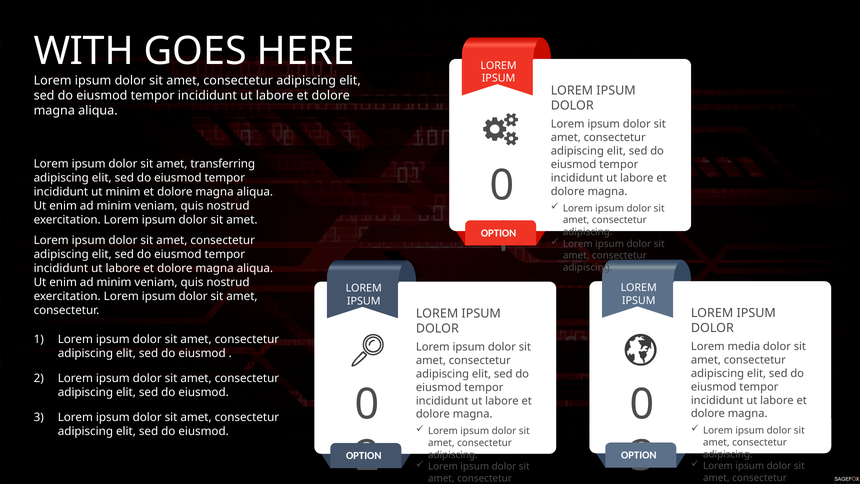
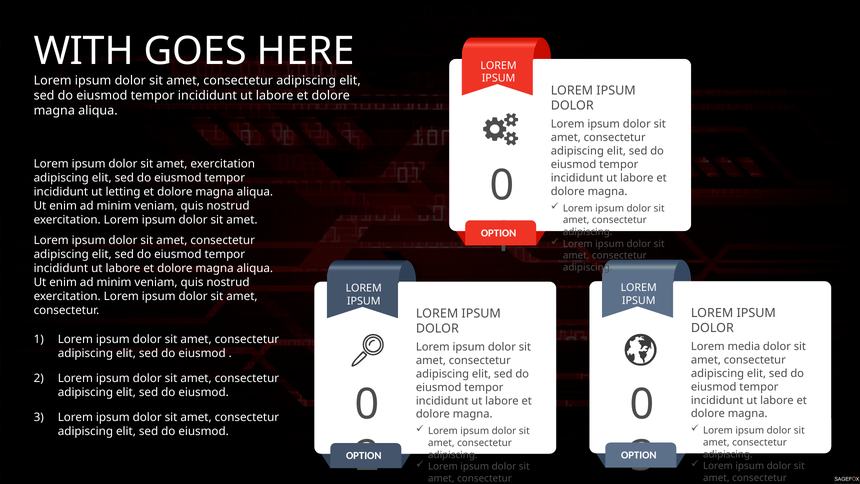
amet transferring: transferring -> exercitation
ut minim: minim -> letting
